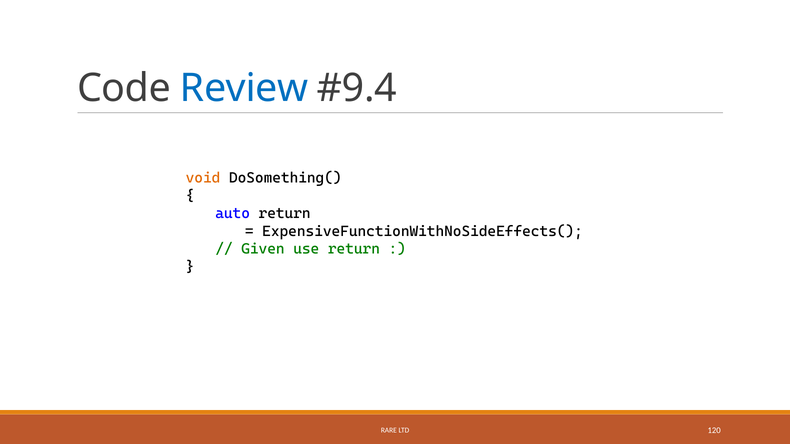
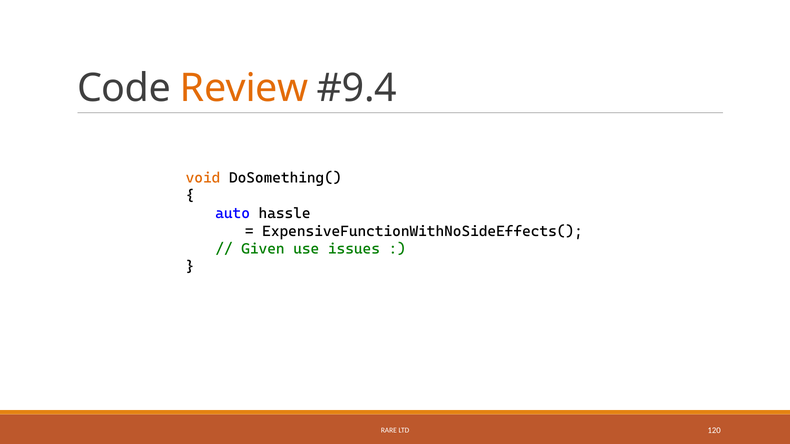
Review colour: blue -> orange
auto return: return -> hassle
use return: return -> issues
